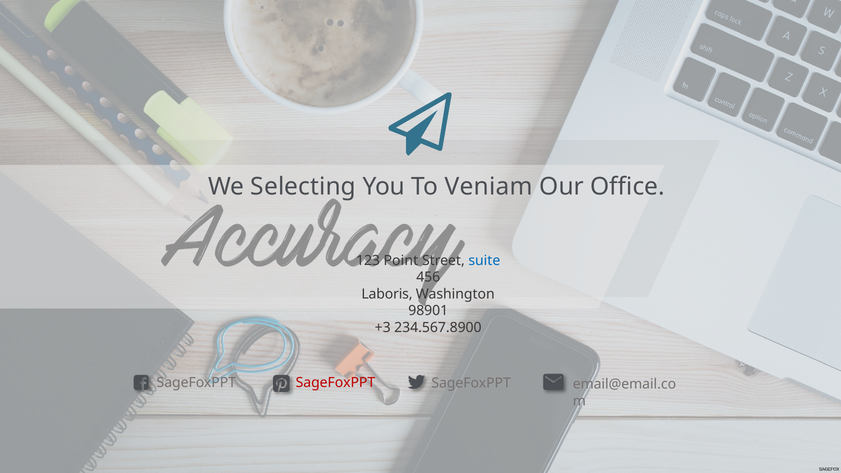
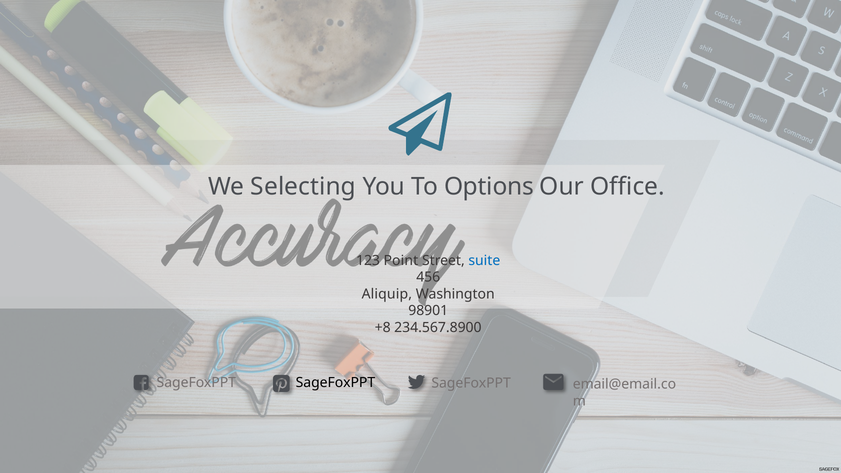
Veniam: Veniam -> Options
Laboris: Laboris -> Aliquip
+3: +3 -> +8
SageFoxPPT at (335, 383) colour: red -> black
